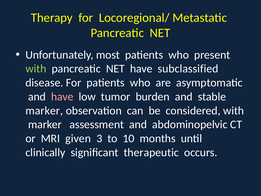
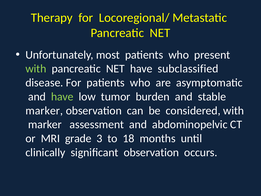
have at (62, 97) colour: pink -> light green
given: given -> grade
10: 10 -> 18
significant therapeutic: therapeutic -> observation
